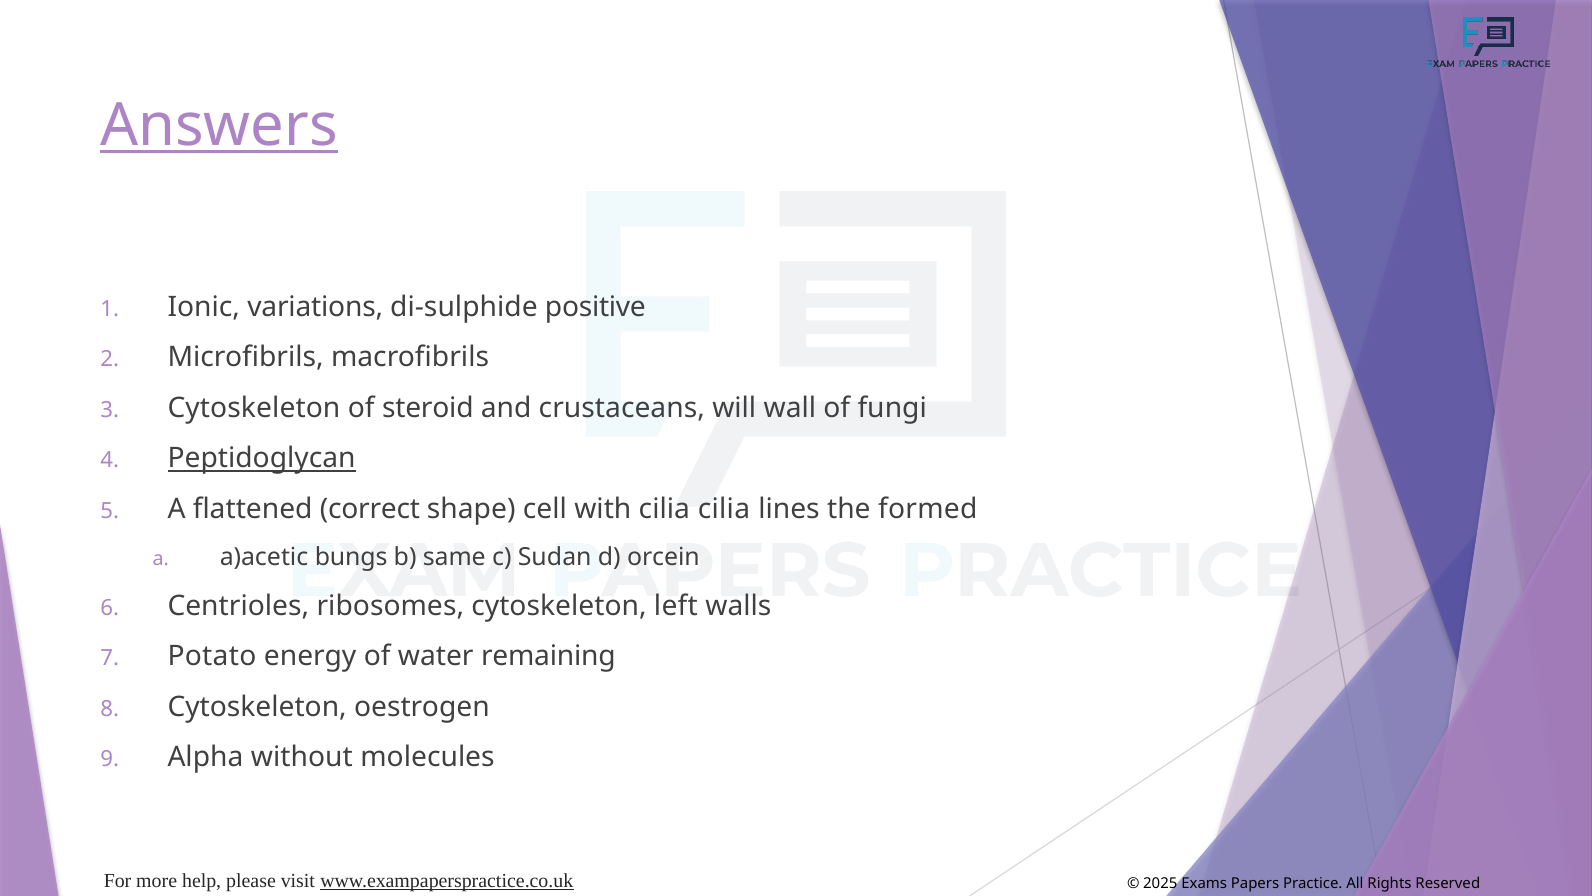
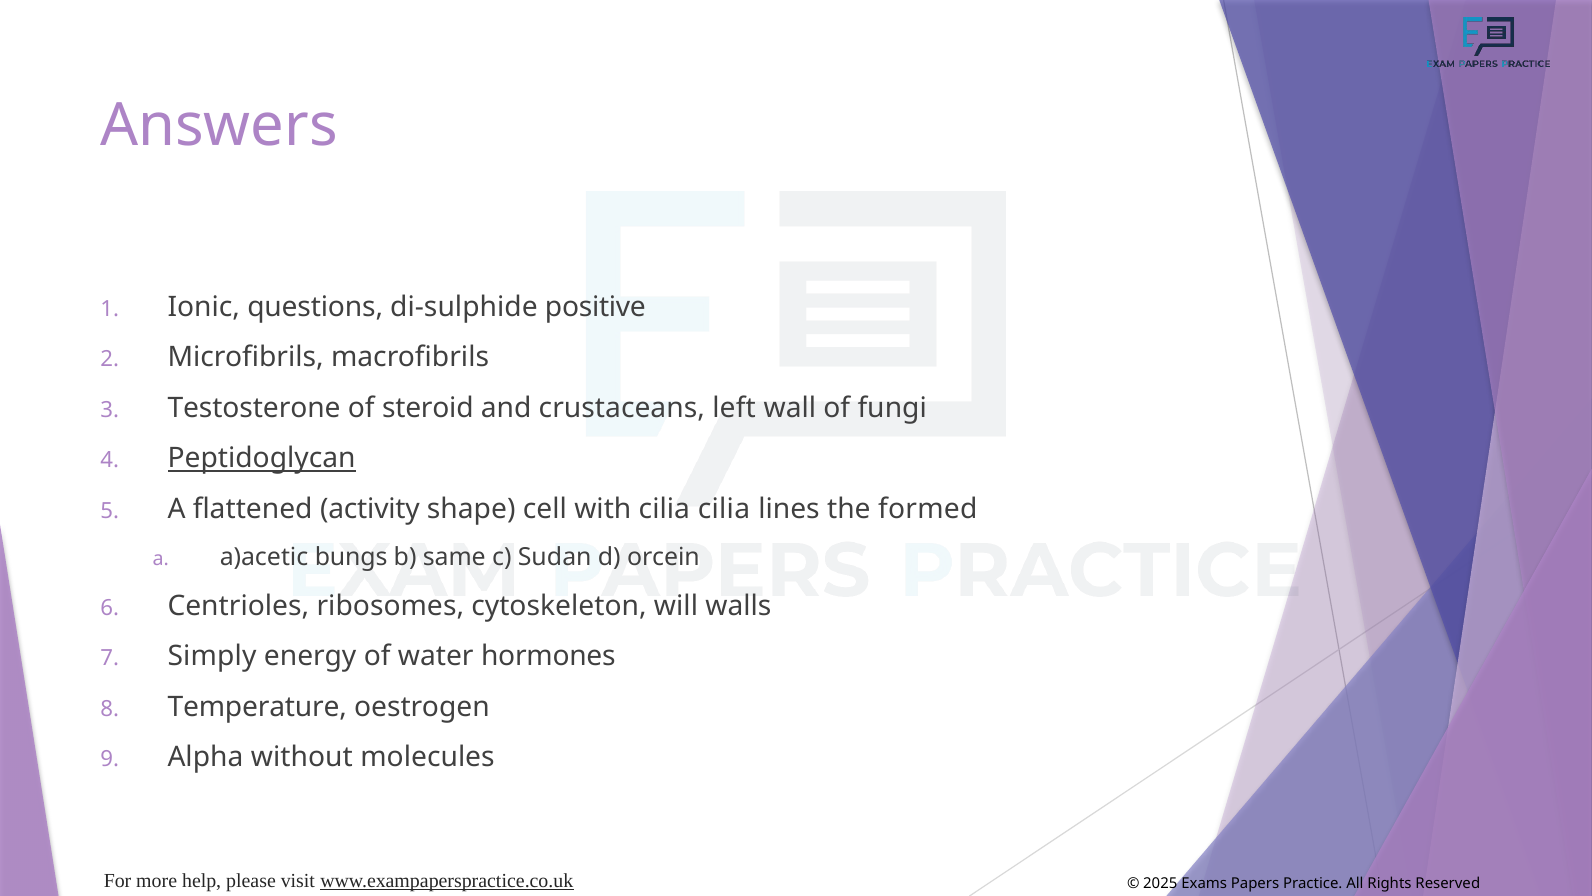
Answers underline: present -> none
variations: variations -> questions
Cytoskeleton at (254, 408): Cytoskeleton -> Testosterone
will: will -> left
correct: correct -> activity
left: left -> will
Potato: Potato -> Simply
remaining: remaining -> hormones
Cytoskeleton at (257, 707): Cytoskeleton -> Temperature
